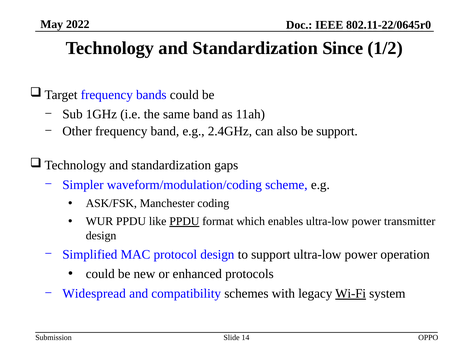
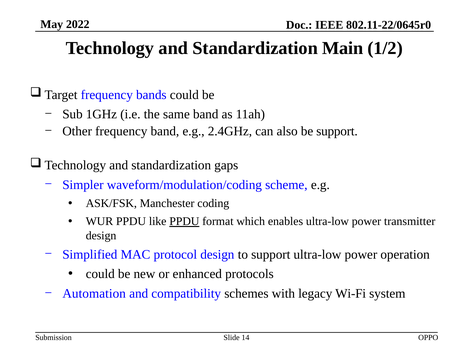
Since: Since -> Main
Widespread: Widespread -> Automation
Wi-Fi underline: present -> none
